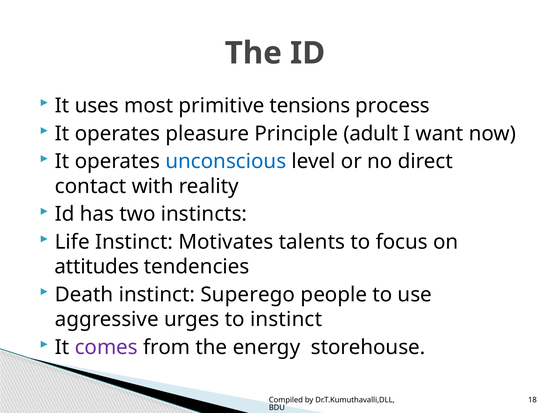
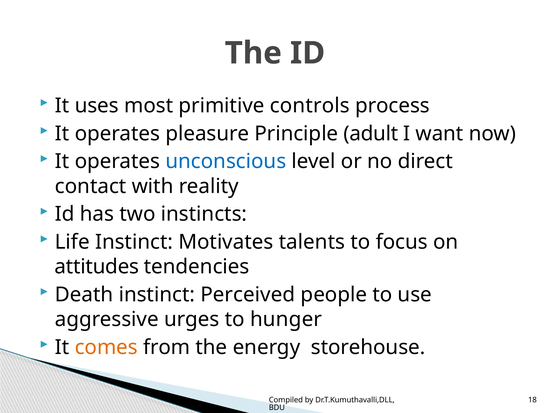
tensions: tensions -> controls
Superego: Superego -> Perceived
to instinct: instinct -> hunger
comes colour: purple -> orange
